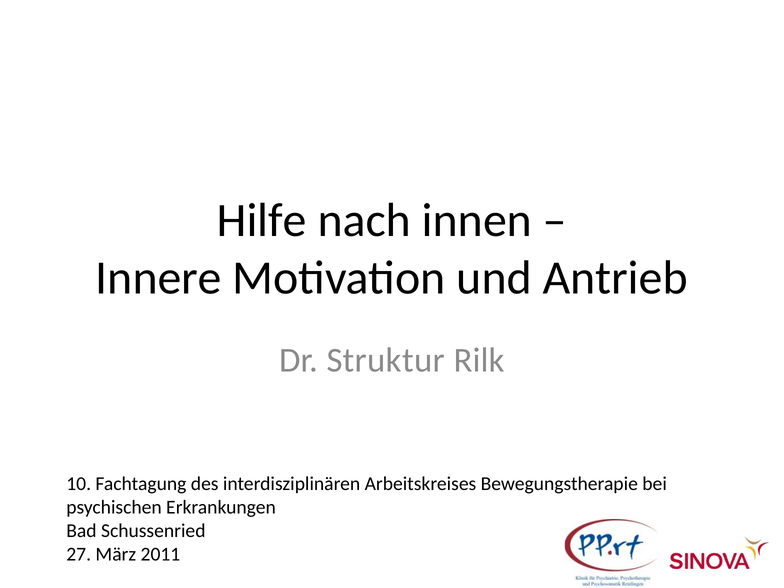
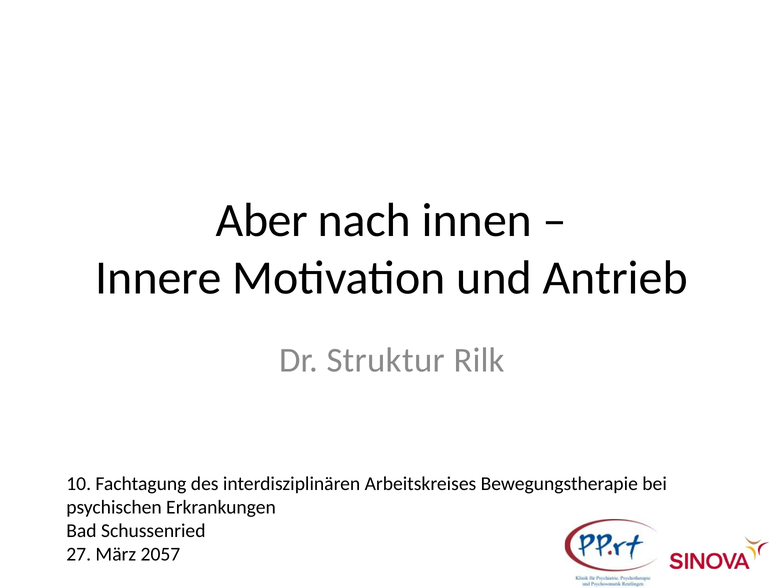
Hilfe: Hilfe -> Aber
2011: 2011 -> 2057
